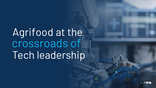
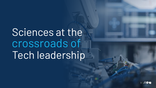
Agrifood: Agrifood -> Sciences
